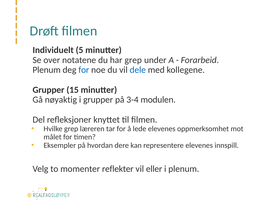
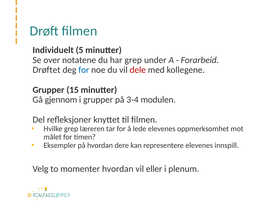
Plenum at (47, 70): Plenum -> Drøftet
dele colour: blue -> red
nøyaktig: nøyaktig -> gjennom
momenter reflekter: reflekter -> hvordan
